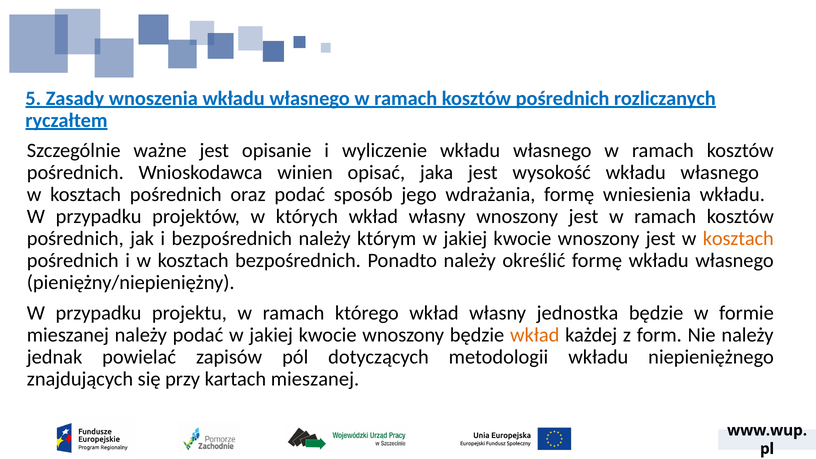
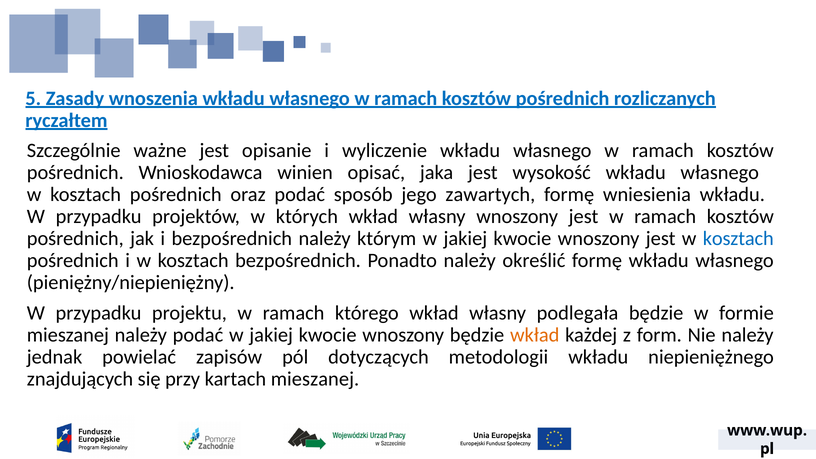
wdrażania: wdrażania -> zawartych
kosztach at (738, 238) colour: orange -> blue
jednostka: jednostka -> podlegała
